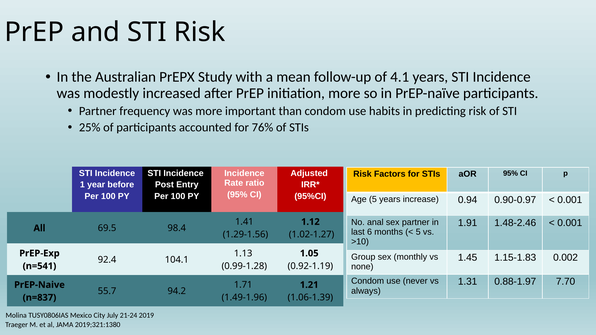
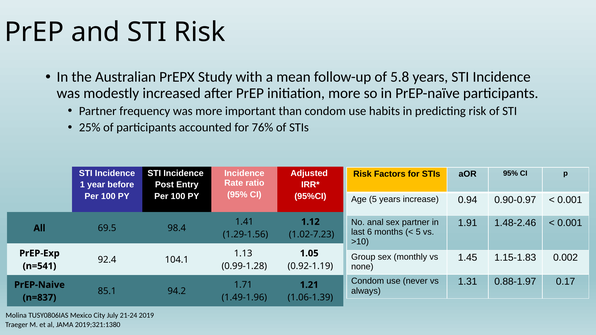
4.1: 4.1 -> 5.8
1.02-1.27: 1.02-1.27 -> 1.02-7.23
7.70: 7.70 -> 0.17
55.7: 55.7 -> 85.1
